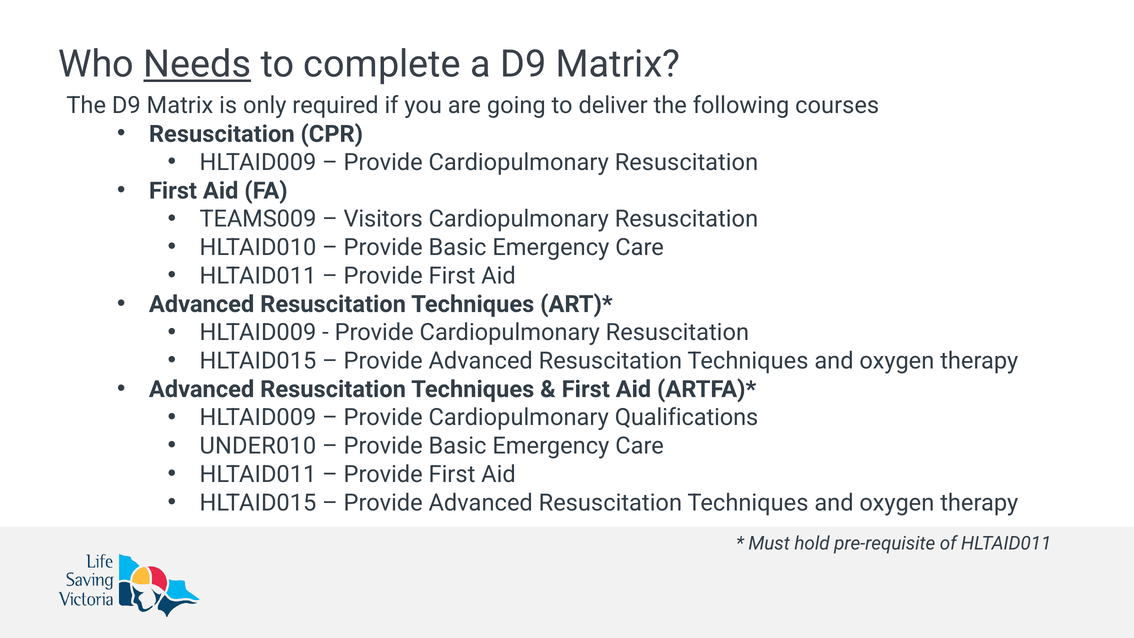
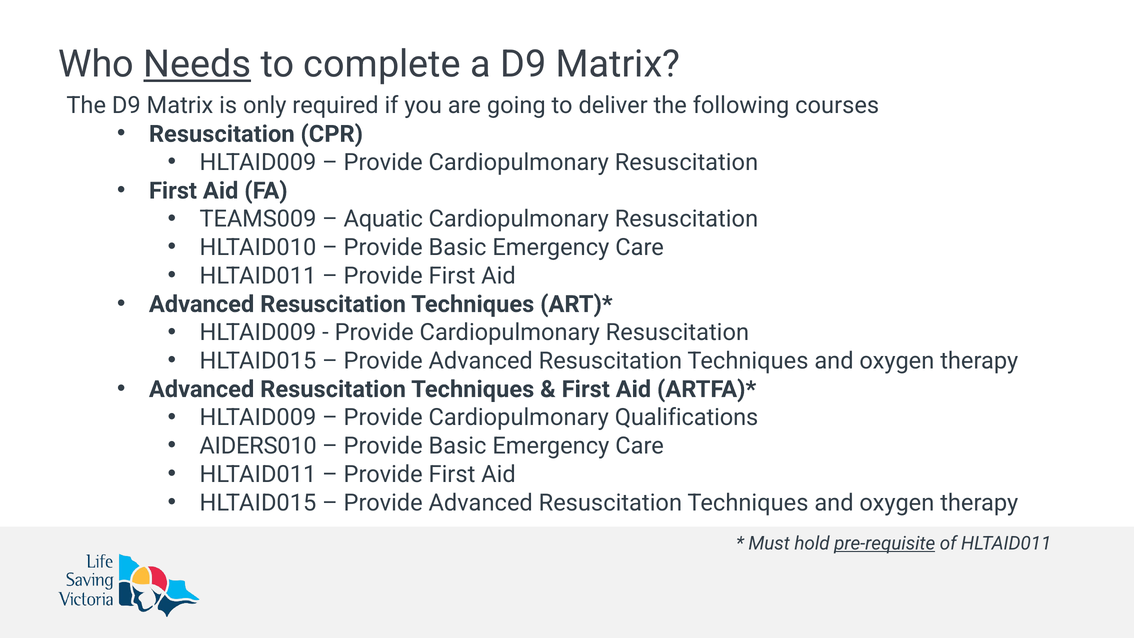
Visitors: Visitors -> Aquatic
UNDER010: UNDER010 -> AIDERS010
pre-requisite underline: none -> present
